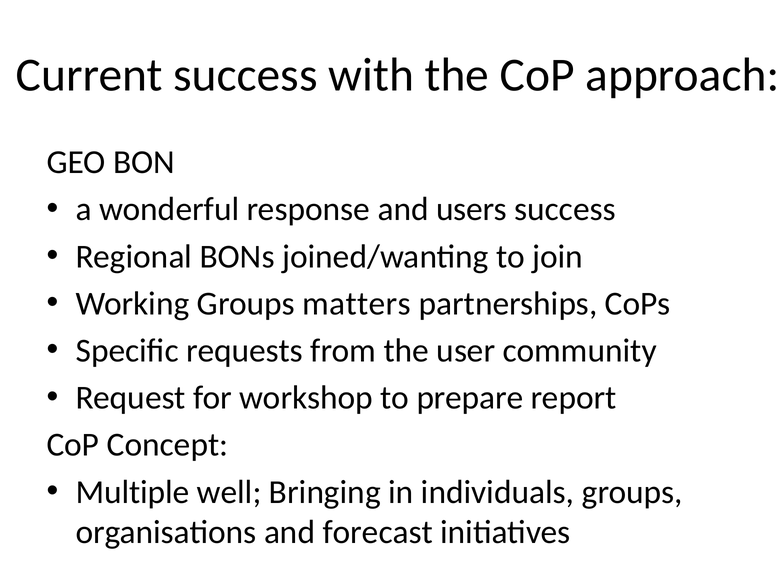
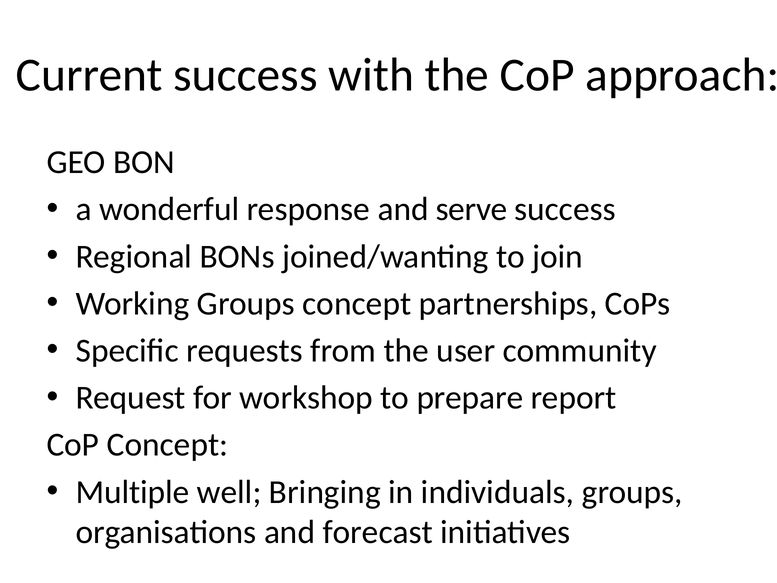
users: users -> serve
Groups matters: matters -> concept
